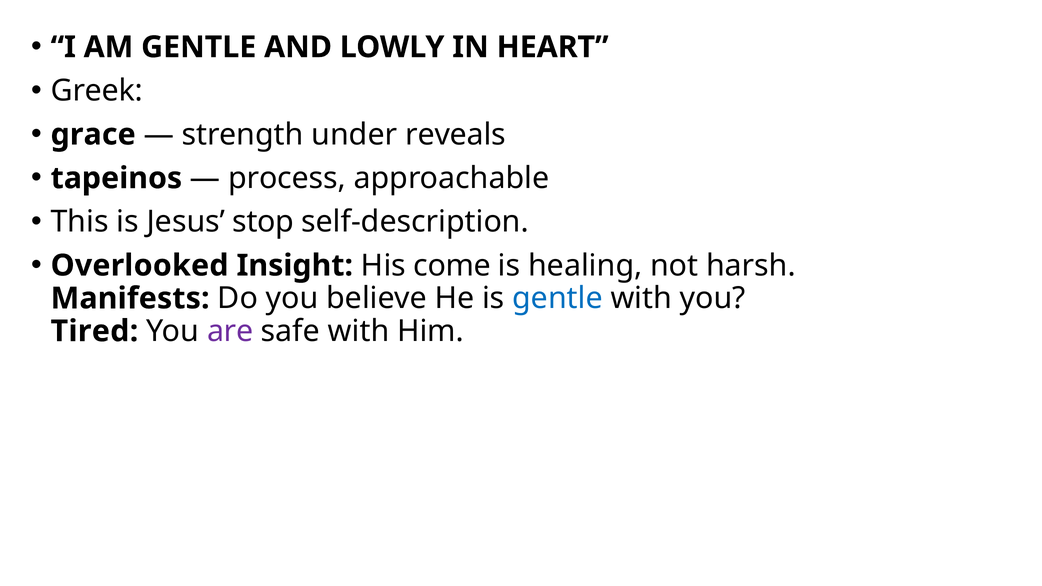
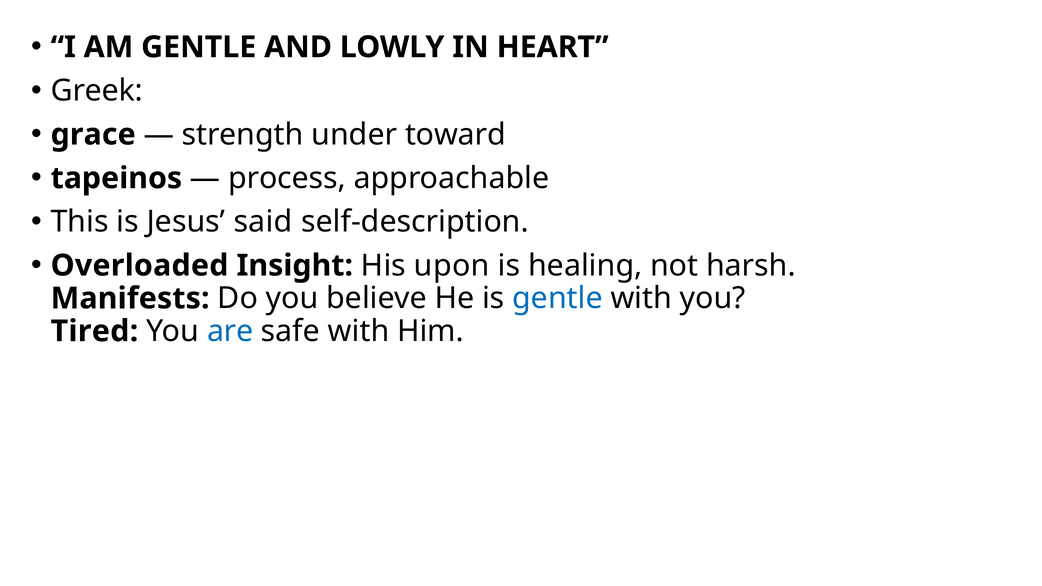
reveals: reveals -> toward
stop: stop -> said
Overlooked: Overlooked -> Overloaded
come: come -> upon
are colour: purple -> blue
